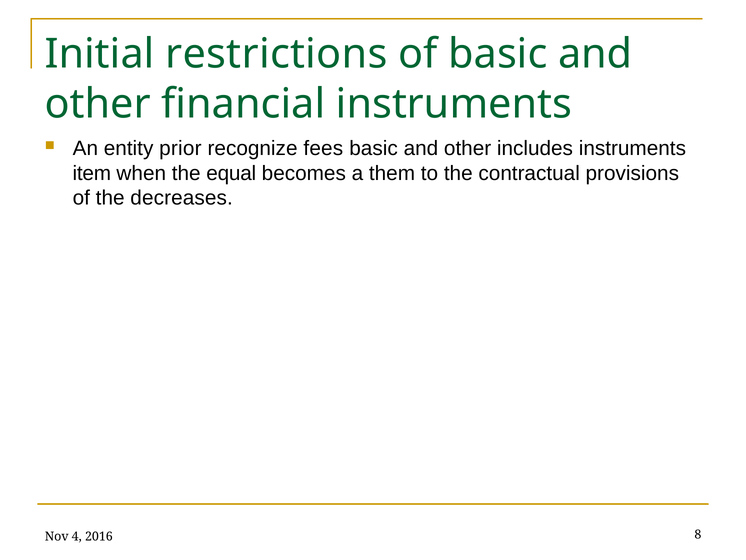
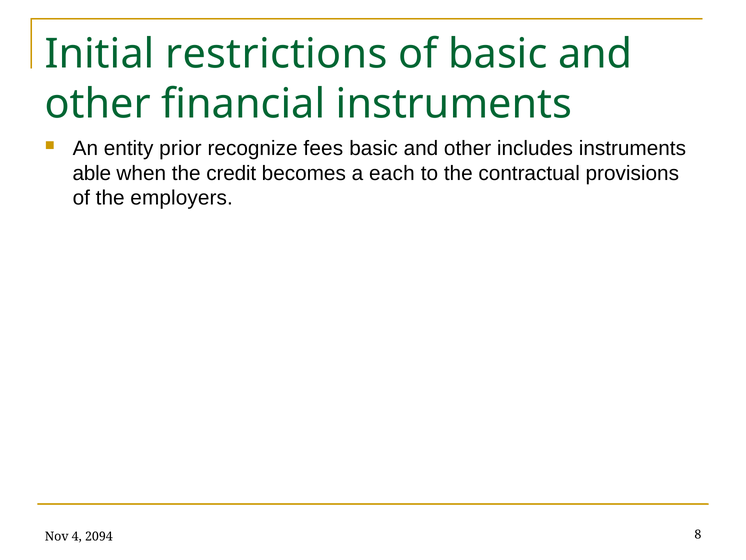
item: item -> able
equal: equal -> credit
them: them -> each
decreases: decreases -> employers
2016: 2016 -> 2094
